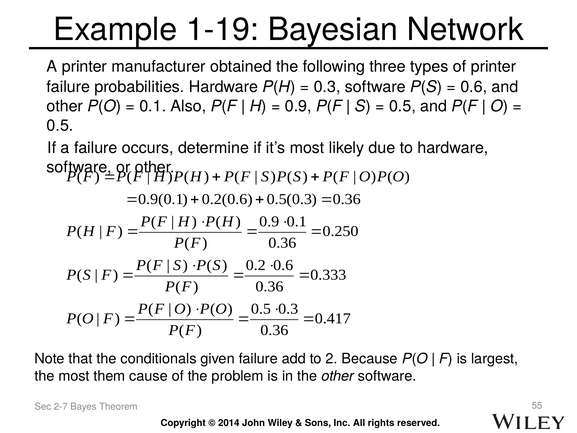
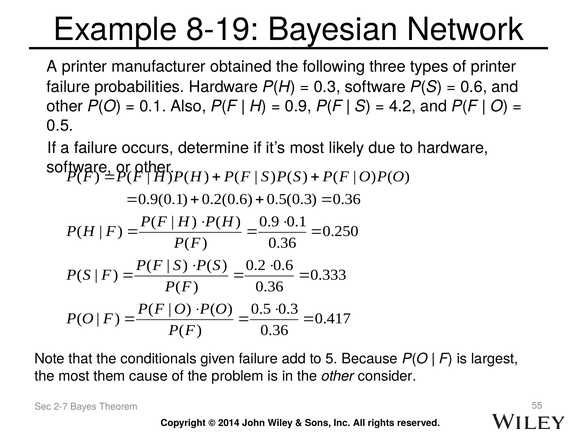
1-19: 1-19 -> 8-19
0.5 at (402, 106): 0.5 -> 4.2
2: 2 -> 5
other software: software -> consider
